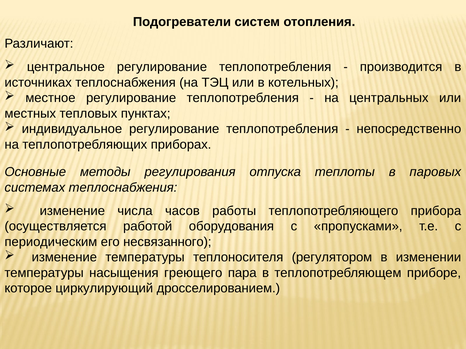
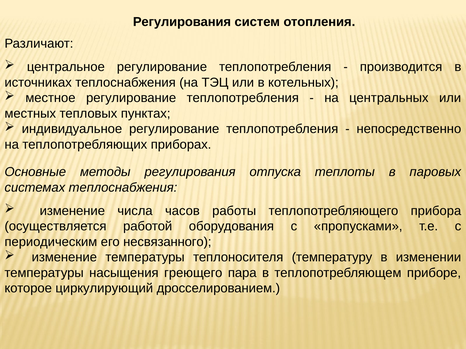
Подогреватели at (182, 22): Подогреватели -> Регулирования
регулятором: регулятором -> температуру
